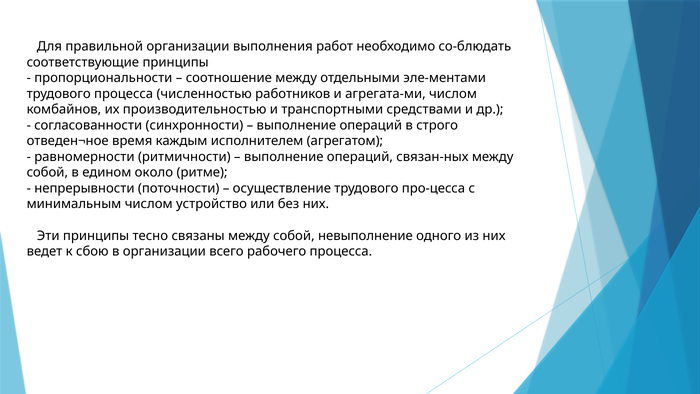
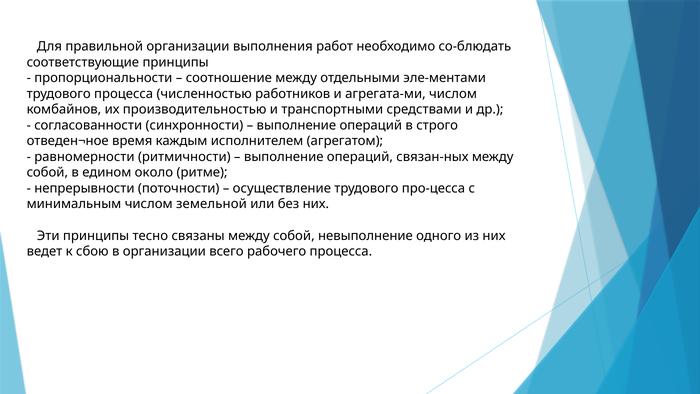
устройство: устройство -> земельной
